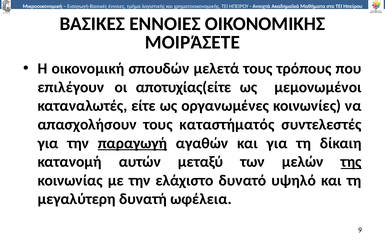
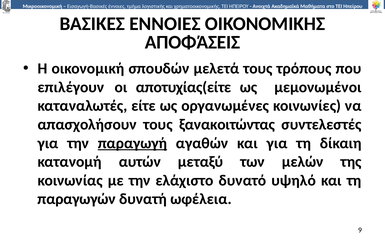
ΜΟΙΡΆΣΕΤΕ: ΜΟΙΡΆΣΕΤΕ -> ΑΠΟΦΆΣΕΙΣ
καταστήµατός: καταστήµατός -> ξανακοιτώντας
της underline: present -> none
µεγαλύτερη: µεγαλύτερη -> παραγωγών
